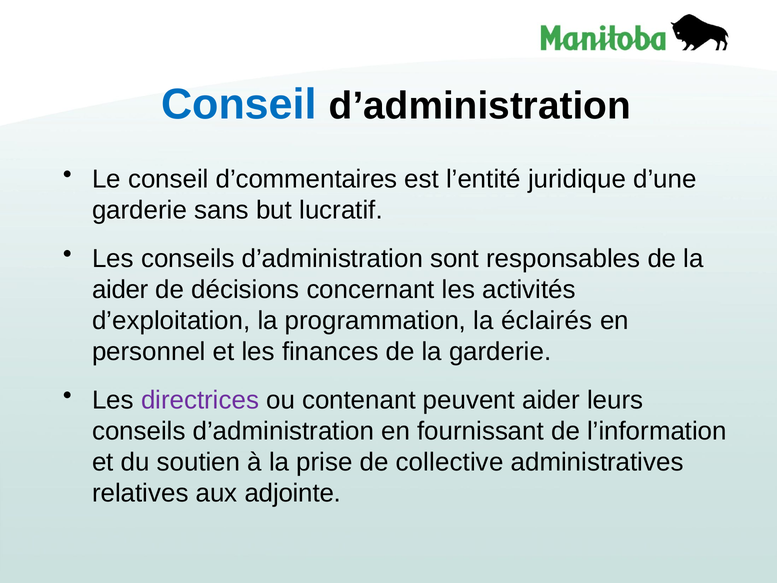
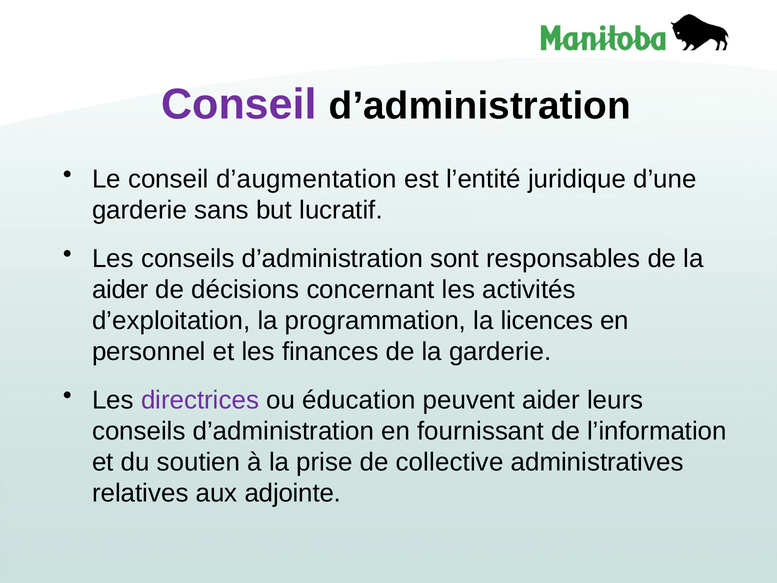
Conseil at (239, 104) colour: blue -> purple
d’commentaires: d’commentaires -> d’augmentation
éclairés: éclairés -> licences
contenant: contenant -> éducation
